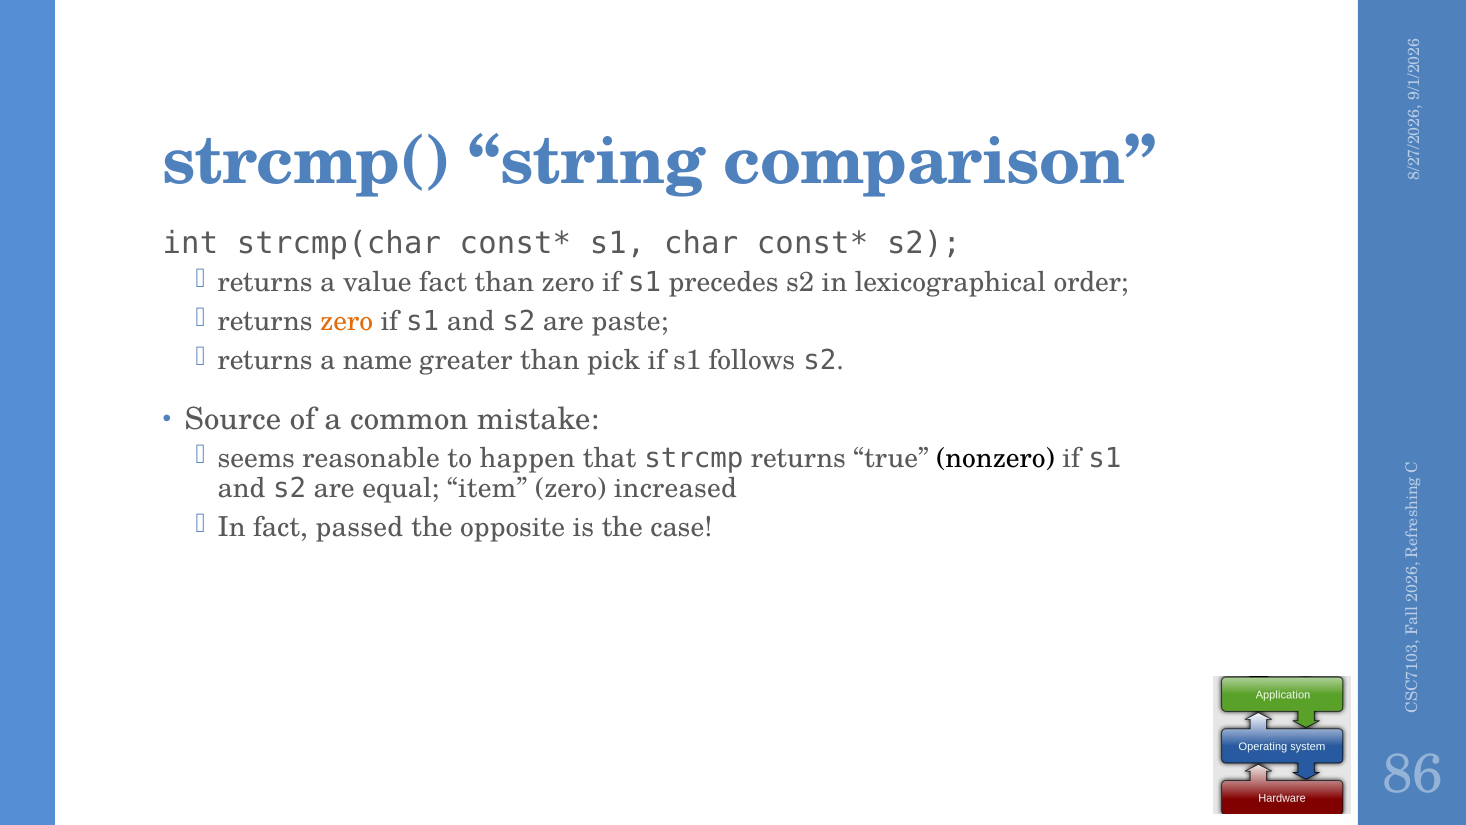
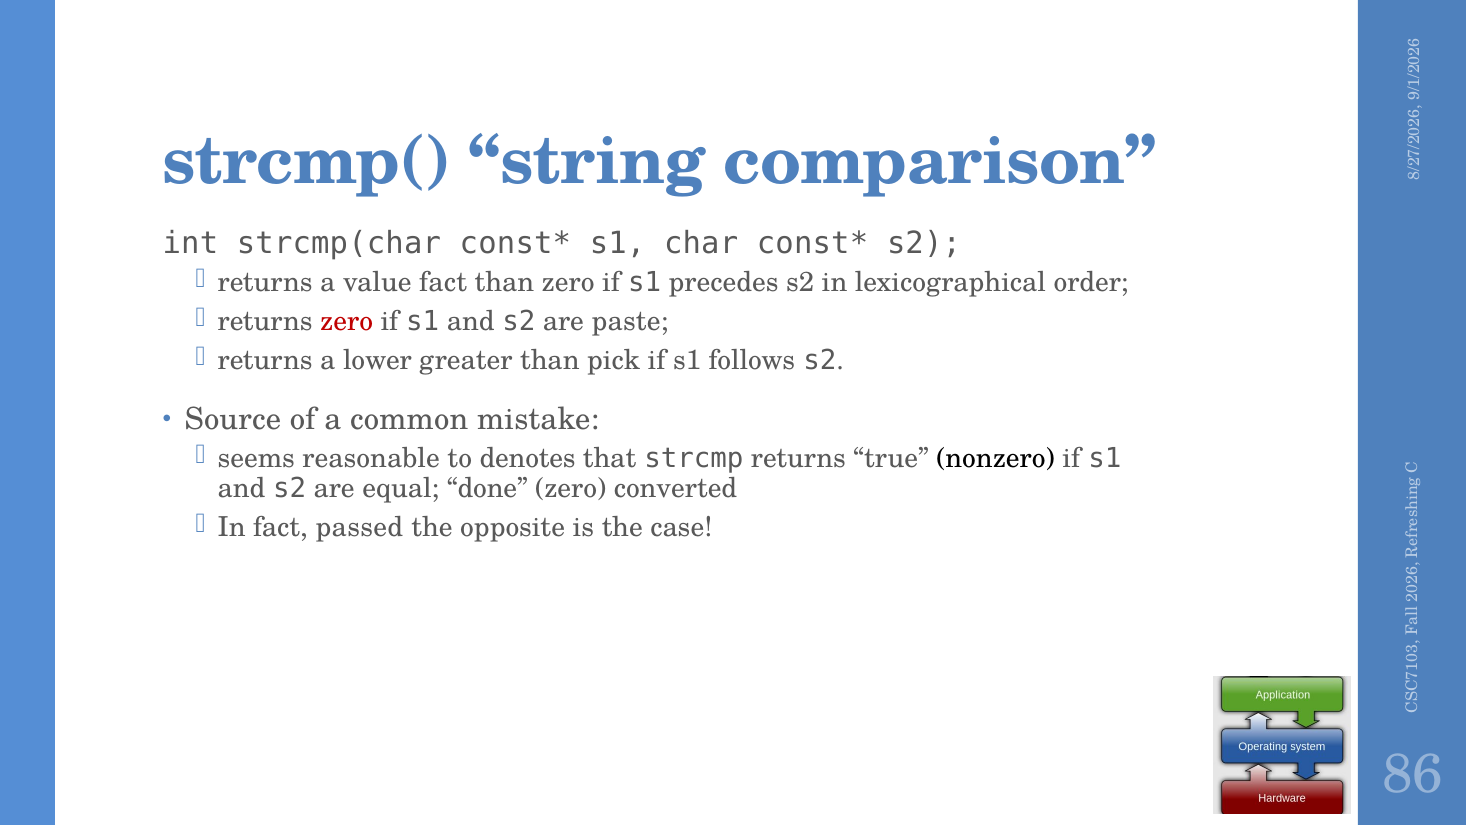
zero at (347, 321) colour: orange -> red
name: name -> lower
happen: happen -> denotes
item: item -> done
increased: increased -> converted
